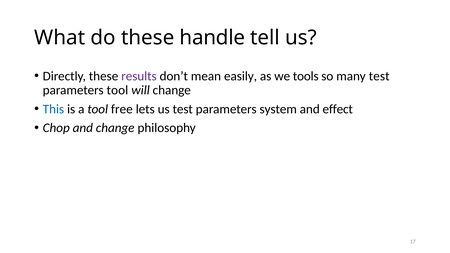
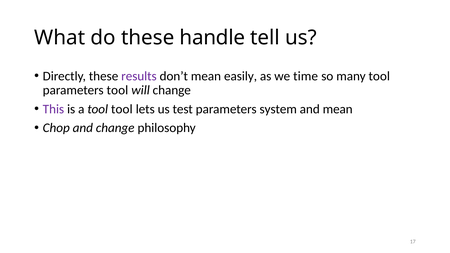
tools: tools -> time
many test: test -> tool
This colour: blue -> purple
tool free: free -> tool
and effect: effect -> mean
